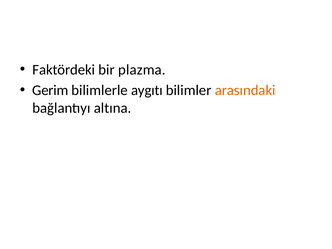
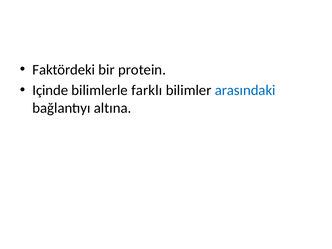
plazma: plazma -> protein
Gerim: Gerim -> Içinde
aygıtı: aygıtı -> farklı
arasındaki colour: orange -> blue
